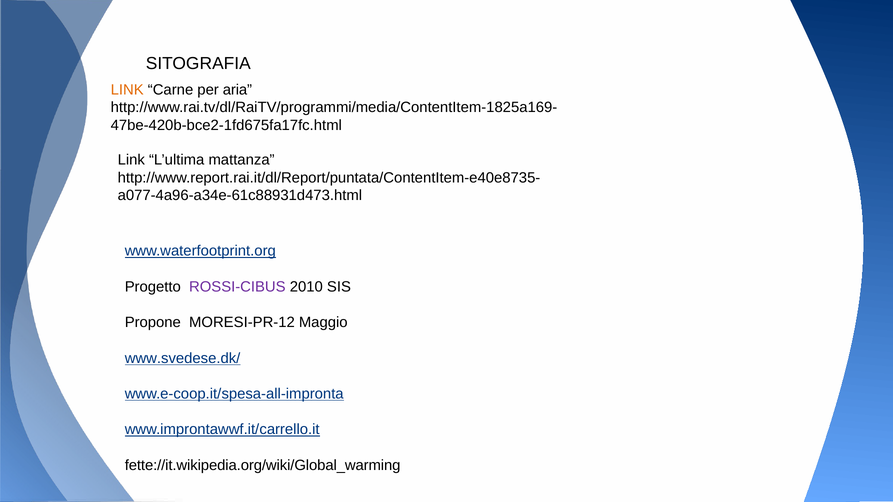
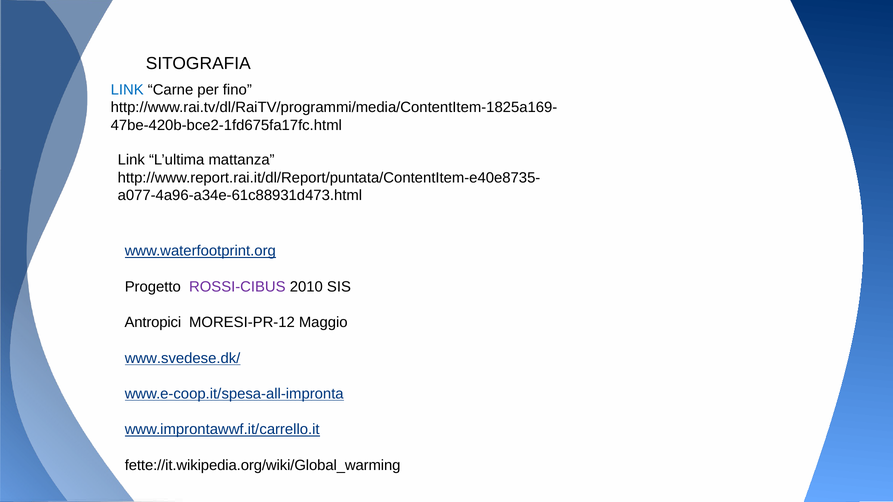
LINK at (127, 90) colour: orange -> blue
aria: aria -> fino
Propone: Propone -> Antropici
